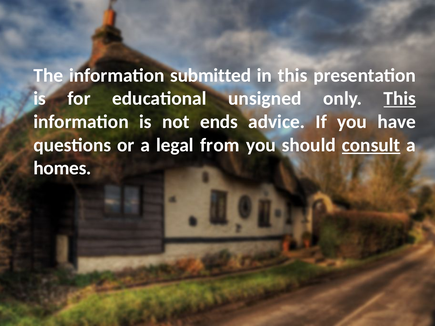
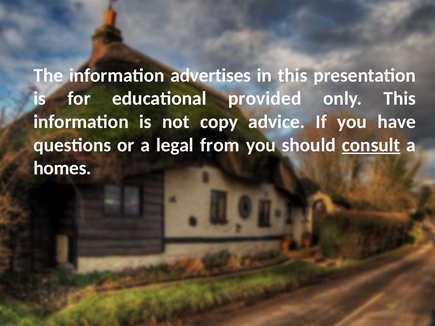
submitted: submitted -> advertises
unsigned: unsigned -> provided
This at (400, 99) underline: present -> none
ends: ends -> copy
